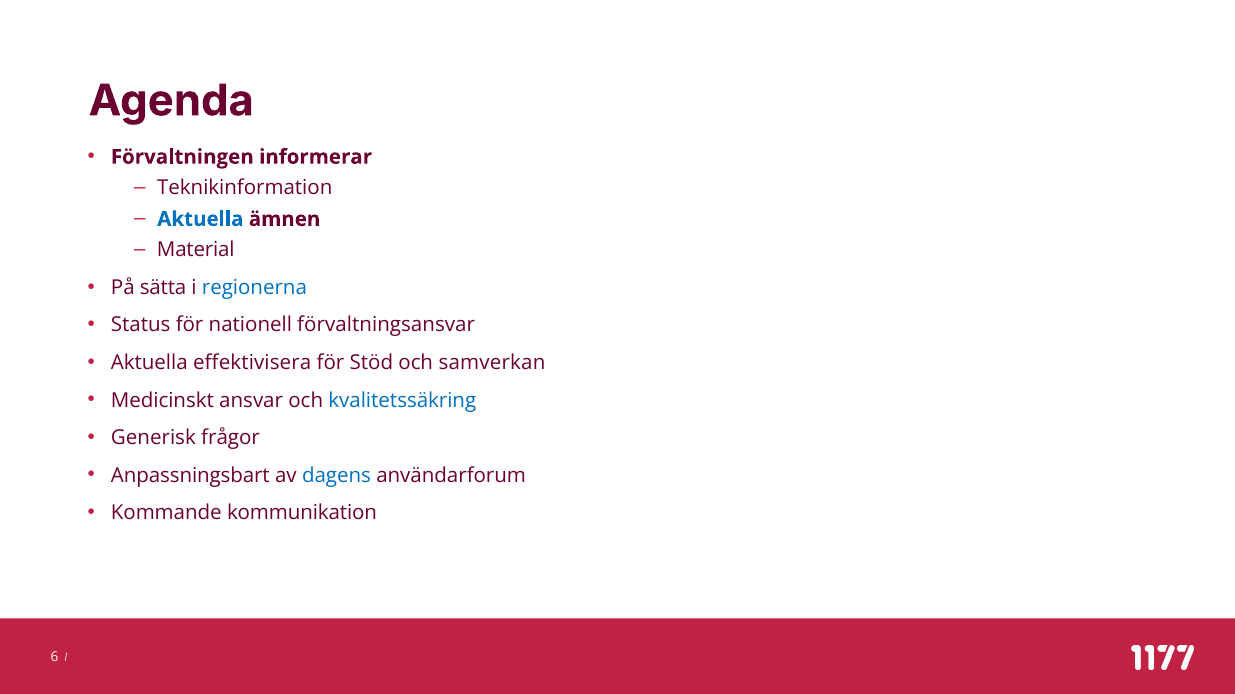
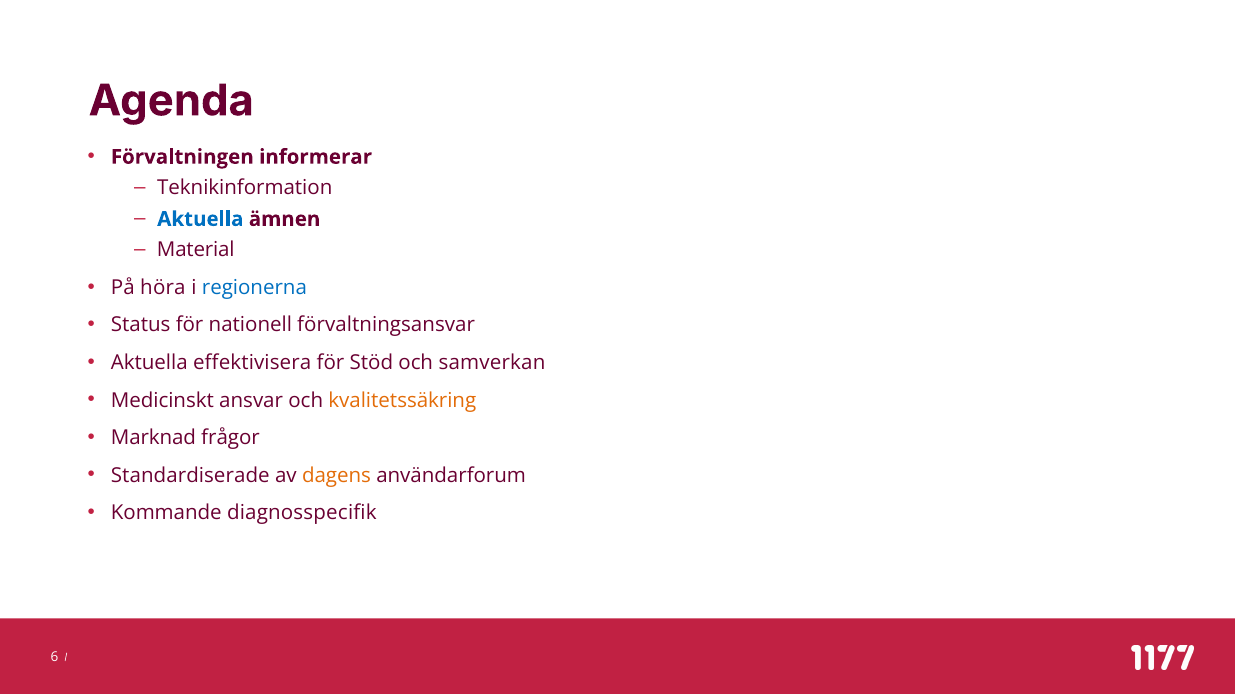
sätta: sätta -> höra
kvalitetssäkring colour: blue -> orange
Generisk: Generisk -> Marknad
Anpassningsbart: Anpassningsbart -> Standardiserade
dagens colour: blue -> orange
kommunikation: kommunikation -> diagnosspecifik
